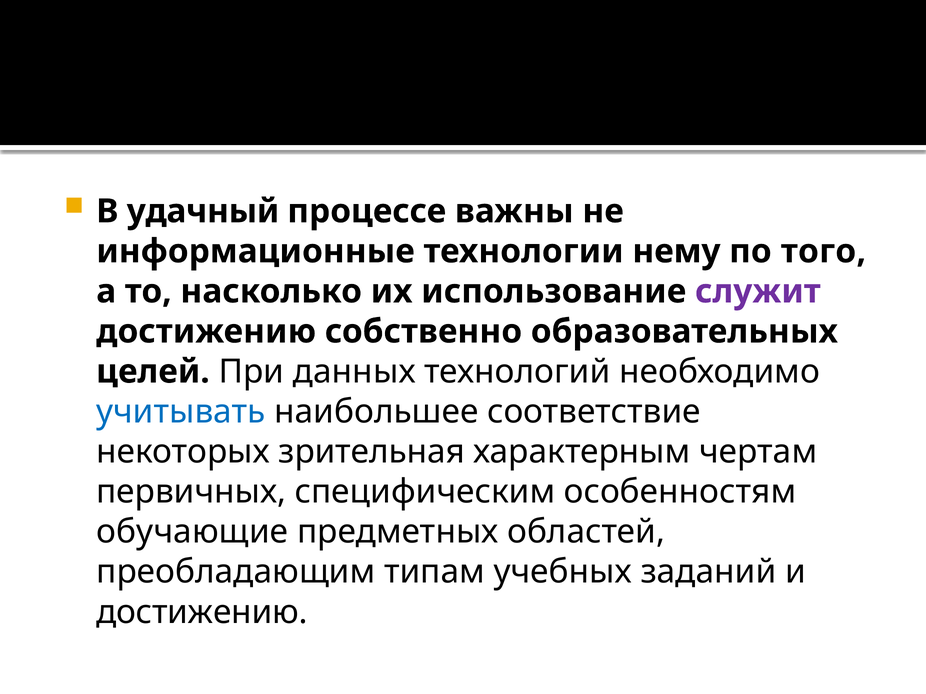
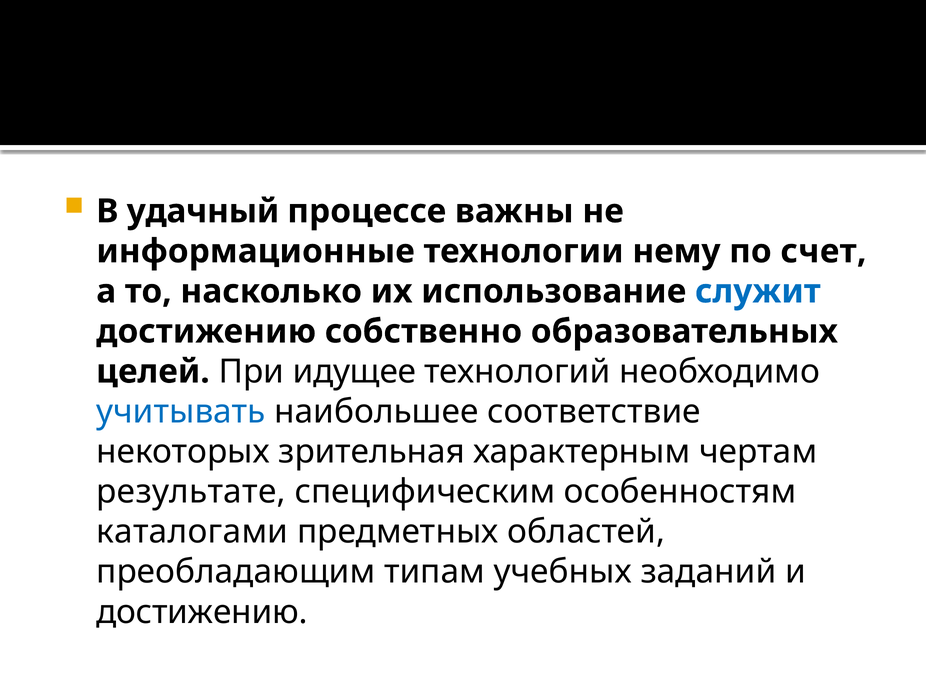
того: того -> счет
служит colour: purple -> blue
данных: данных -> идущее
первичных: первичных -> результате
обучающие: обучающие -> каталогами
